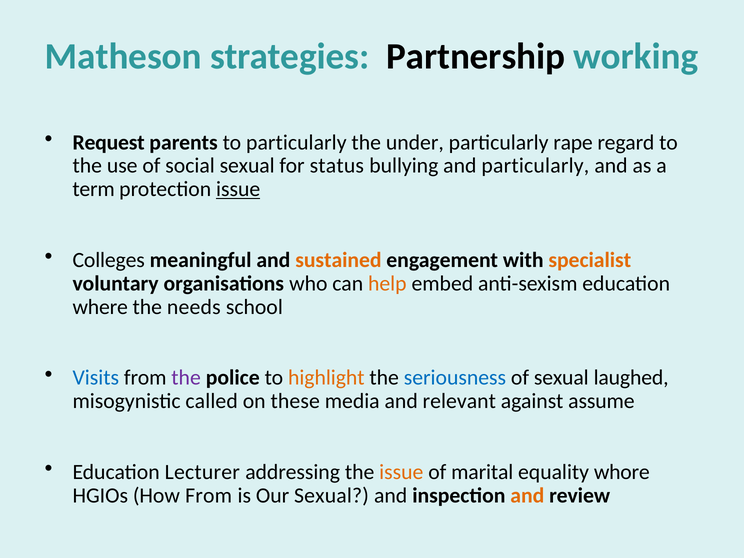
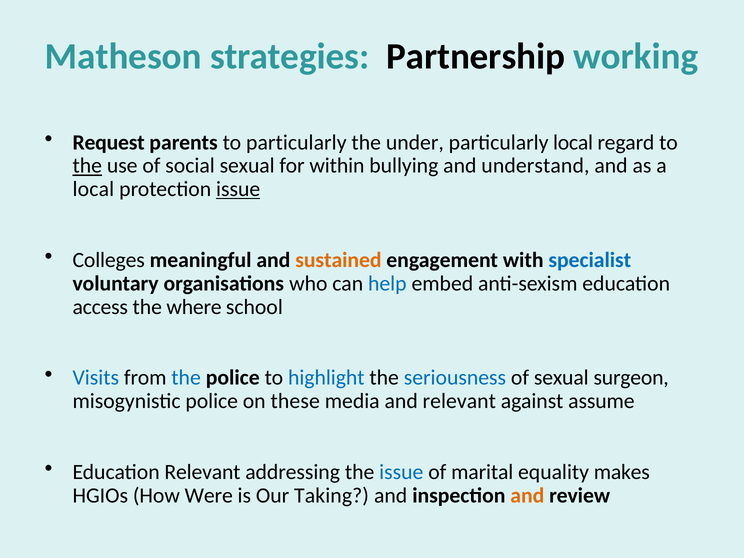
particularly rape: rape -> local
the at (87, 166) underline: none -> present
status: status -> within
and particularly: particularly -> understand
term at (94, 189): term -> local
specialist colour: orange -> blue
help colour: orange -> blue
where: where -> access
needs: needs -> where
the at (186, 378) colour: purple -> blue
highlight colour: orange -> blue
laughed: laughed -> surgeon
misogynistic called: called -> police
Education Lecturer: Lecturer -> Relevant
issue at (401, 472) colour: orange -> blue
whore: whore -> makes
How From: From -> Were
Our Sexual: Sexual -> Taking
